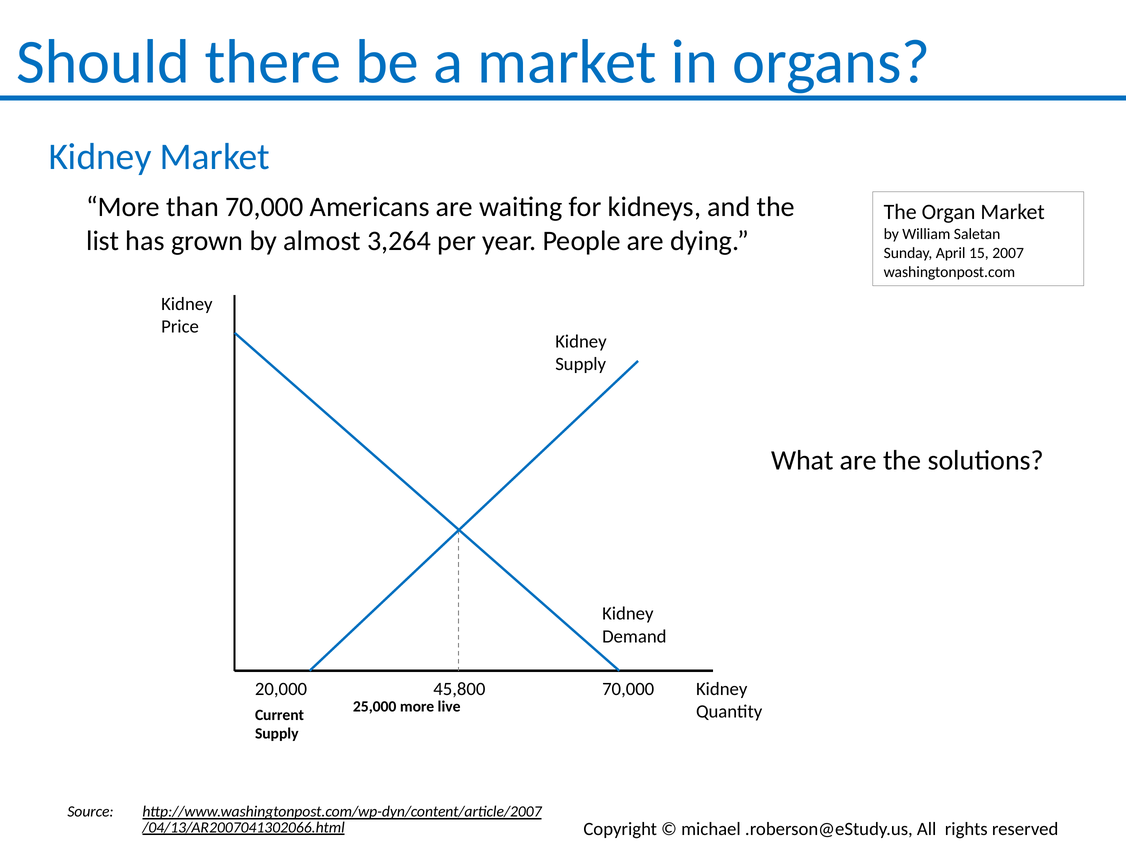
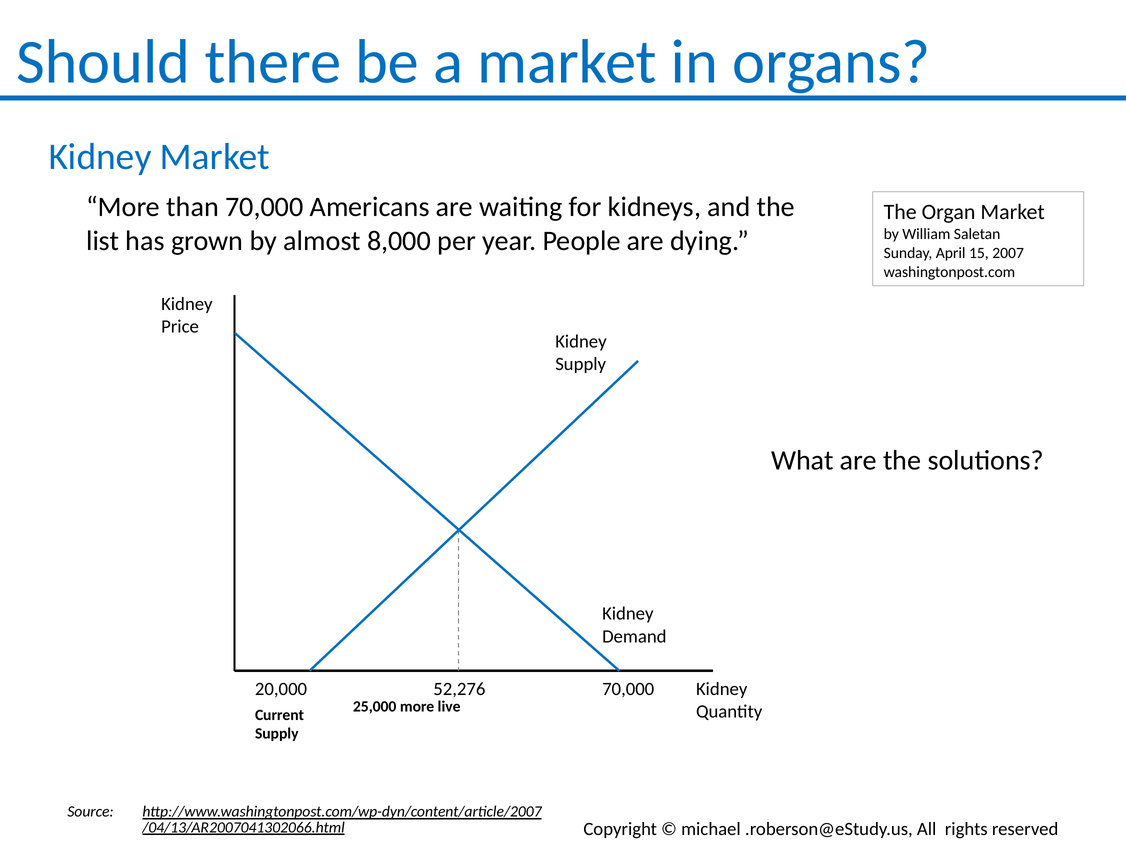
3,264: 3,264 -> 8,000
45,800: 45,800 -> 52,276
